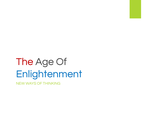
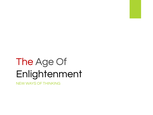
Enlightenment colour: blue -> black
